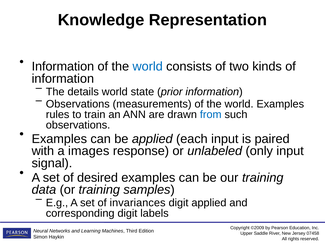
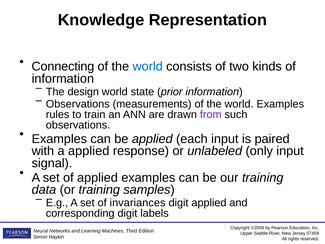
Information at (63, 66): Information -> Connecting
details: details -> design
from colour: blue -> purple
a images: images -> applied
of desired: desired -> applied
